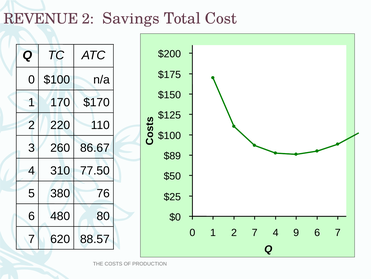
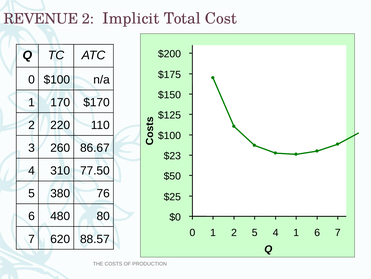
Savings: Savings -> Implicit
$89: $89 -> $23
2 7: 7 -> 5
4 9: 9 -> 1
